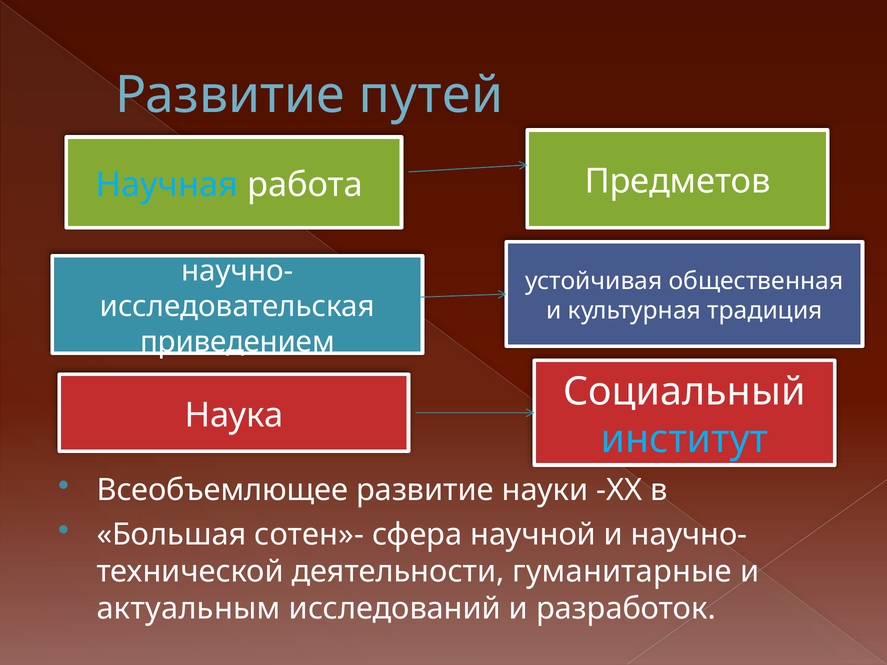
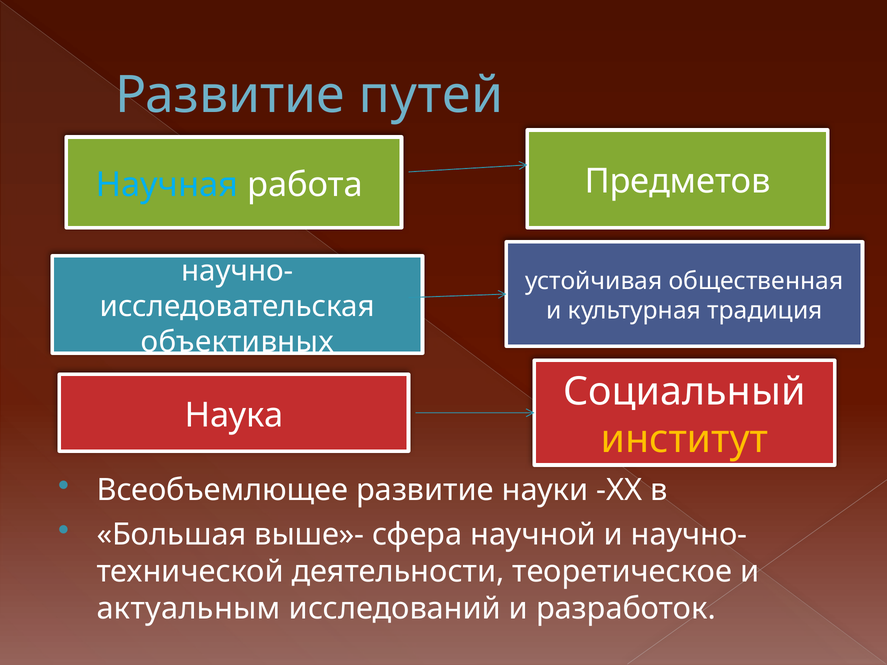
приведением: приведением -> объективных
институт colour: light blue -> yellow
сотен»-: сотен»- -> выше»-
гуманитарные: гуманитарные -> теоретическое
